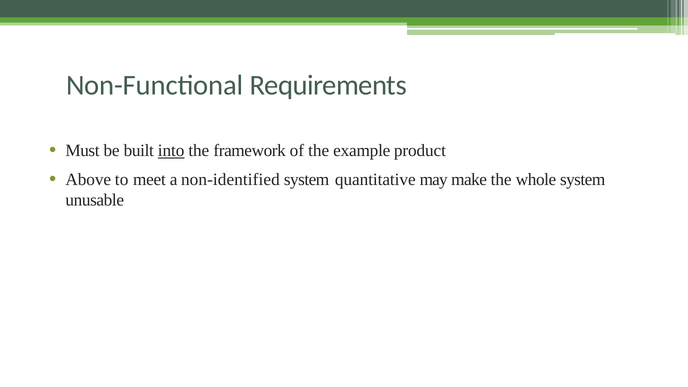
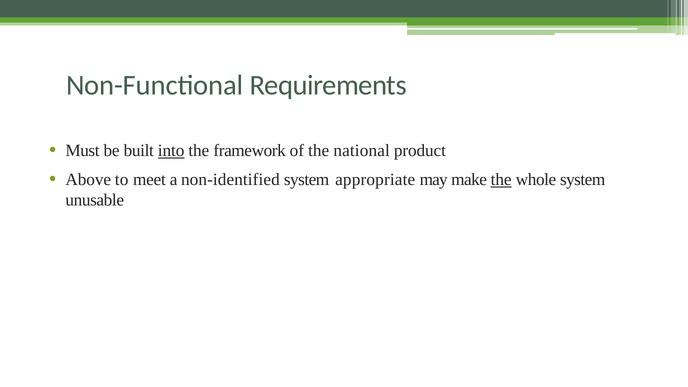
example: example -> national
quantitative: quantitative -> appropriate
the at (501, 179) underline: none -> present
